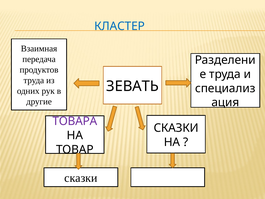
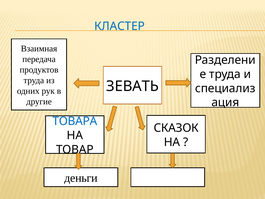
ТОВАРА colour: purple -> blue
СКАЗКИ at (176, 128): СКАЗКИ -> СКАЗОК
сказки at (81, 178): сказки -> деньги
